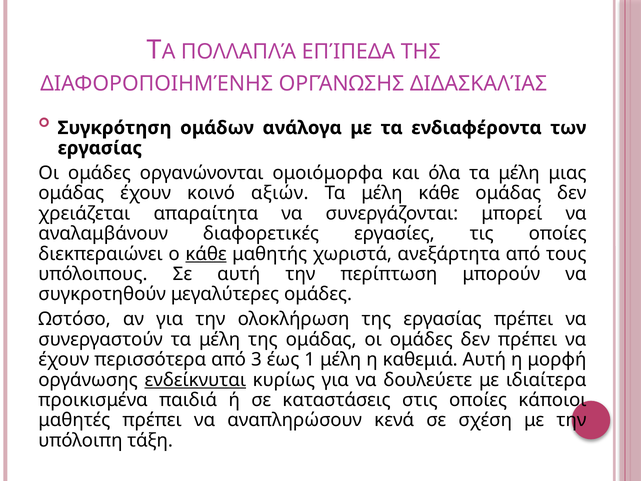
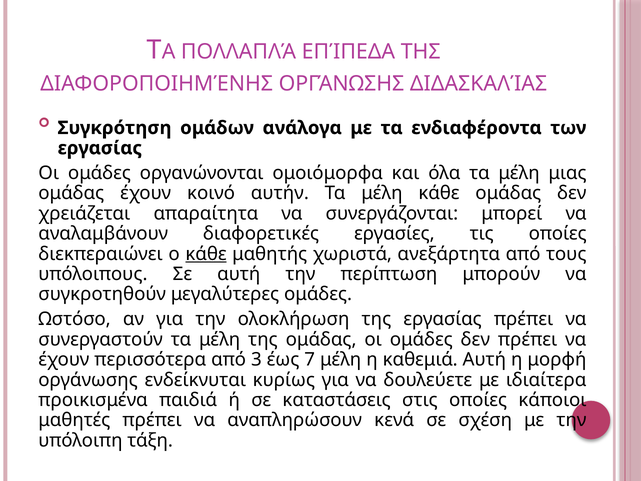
αξιών: αξιών -> αυτήν
1: 1 -> 7
ενδείκνυται underline: present -> none
